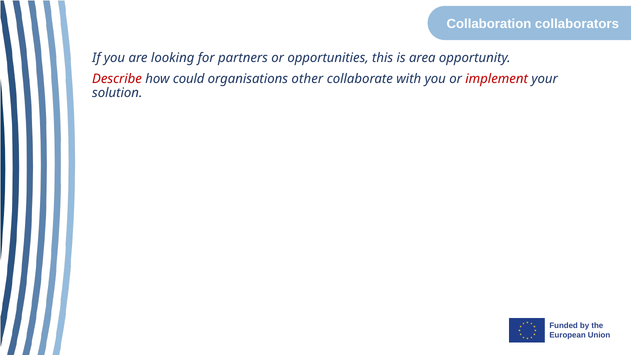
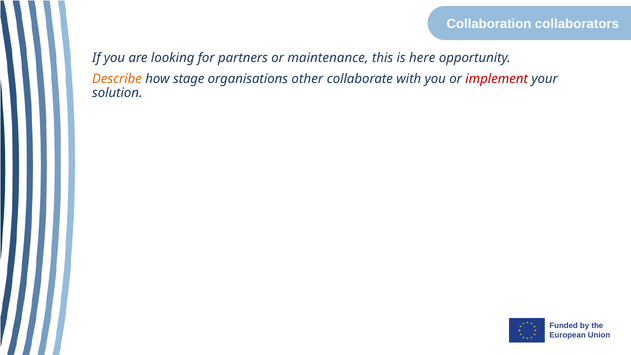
opportunities: opportunities -> maintenance
area: area -> here
Describe colour: red -> orange
could: could -> stage
